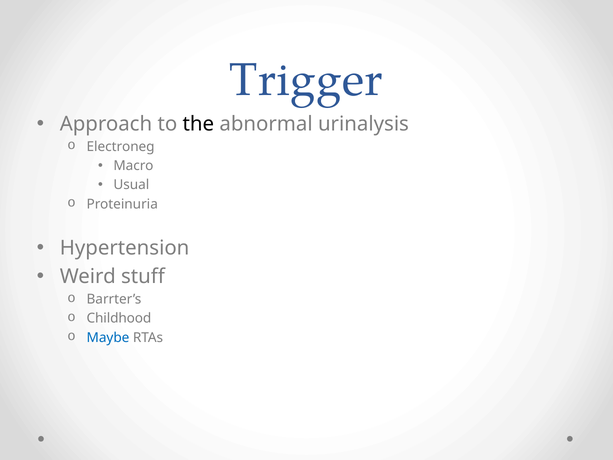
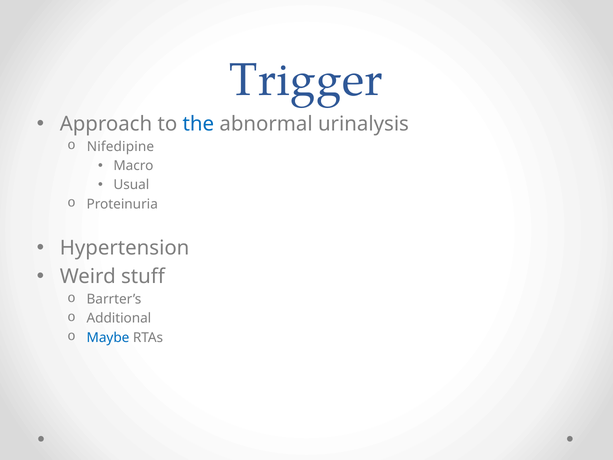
the colour: black -> blue
Electroneg: Electroneg -> Nifedipine
Childhood: Childhood -> Additional
